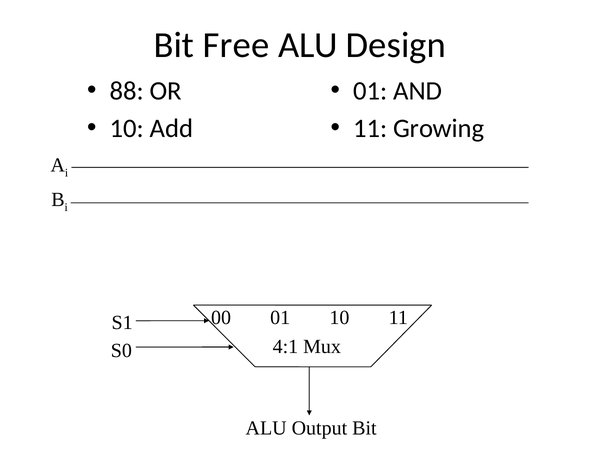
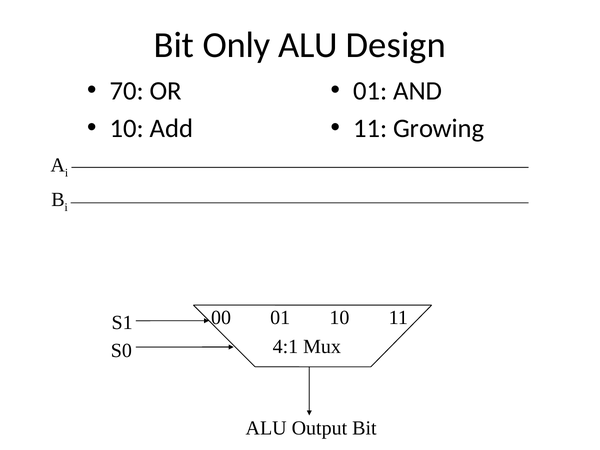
Free: Free -> Only
88: 88 -> 70
